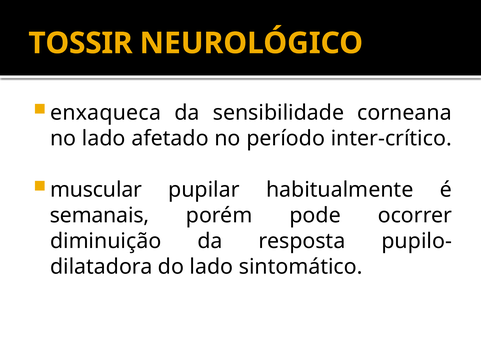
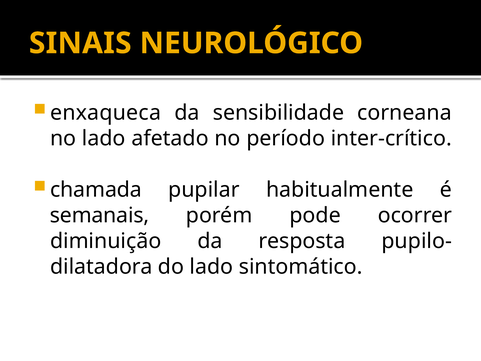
TOSSIR: TOSSIR -> SINAIS
muscular: muscular -> chamada
